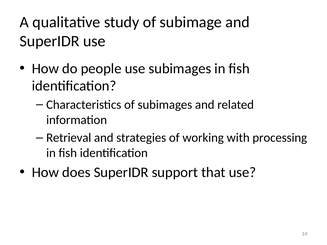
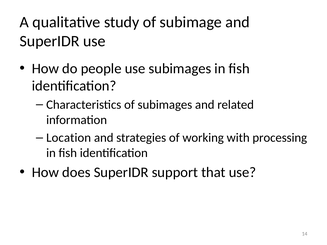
Retrieval: Retrieval -> Location
